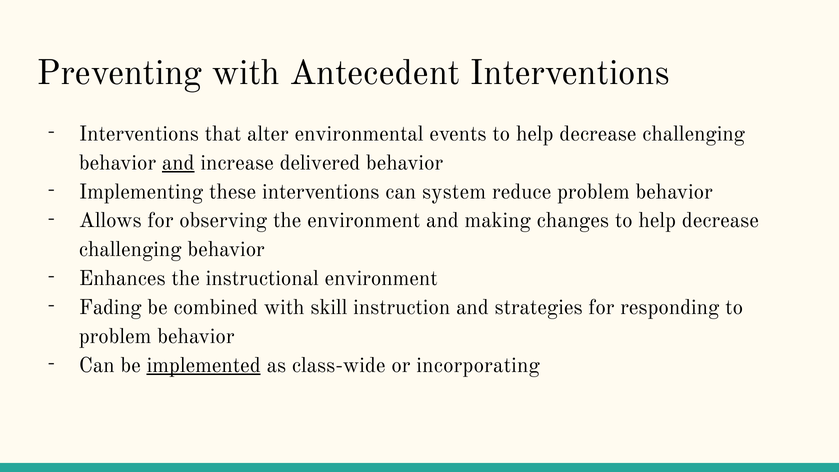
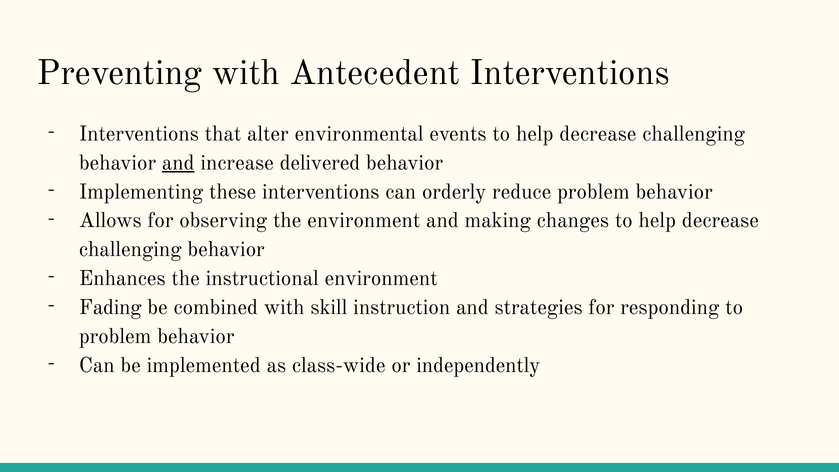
system: system -> orderly
implemented underline: present -> none
incorporating: incorporating -> independently
